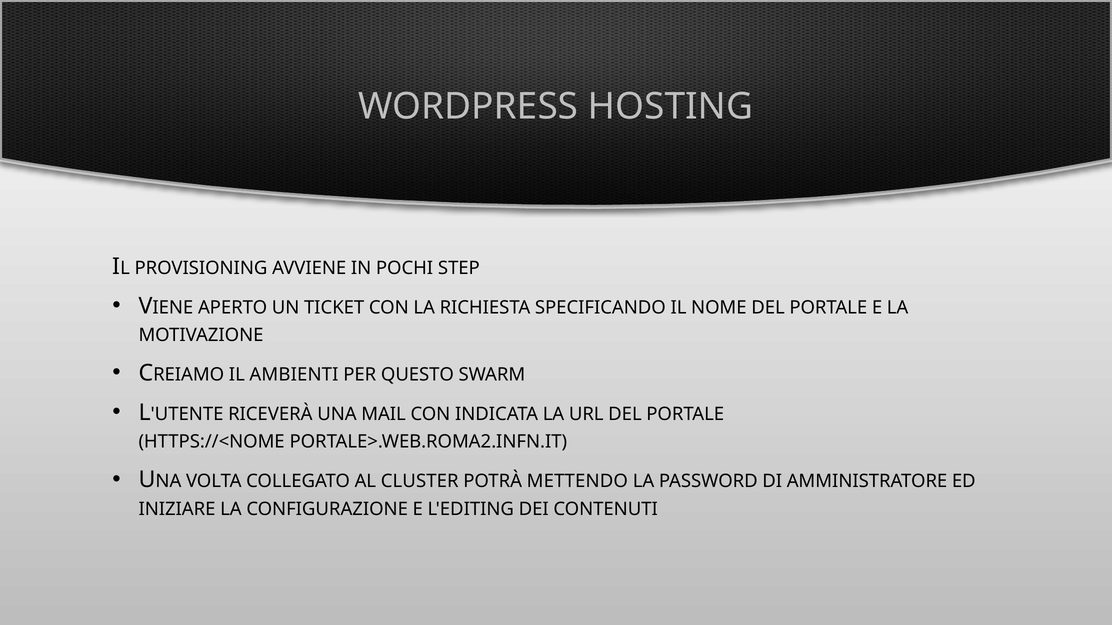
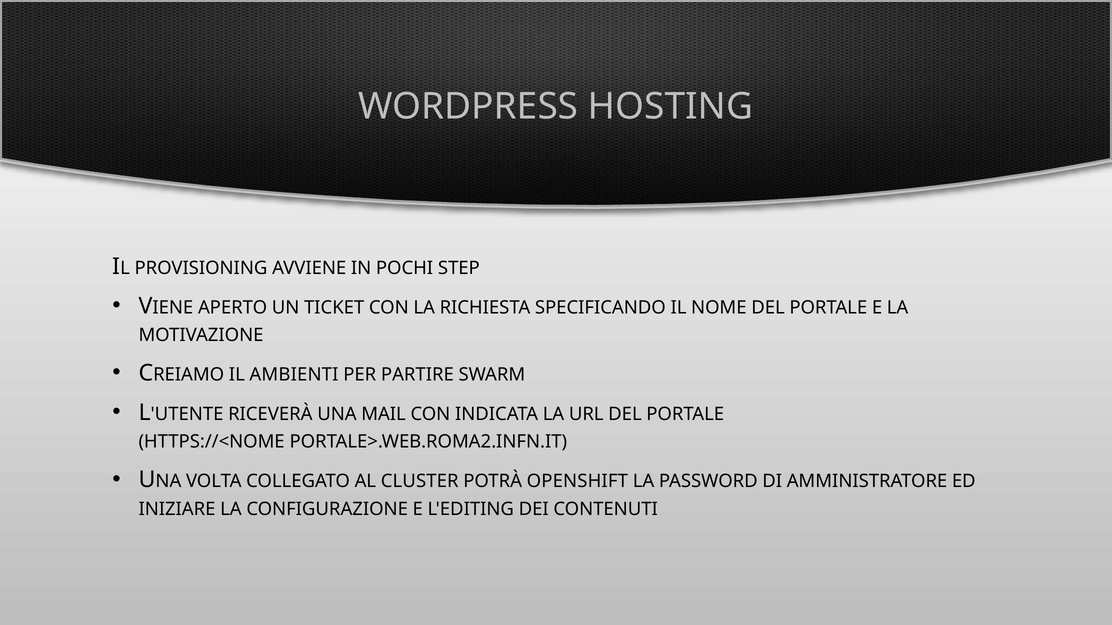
QUESTO: QUESTO -> PARTIRE
METTENDO: METTENDO -> OPENSHIFT
